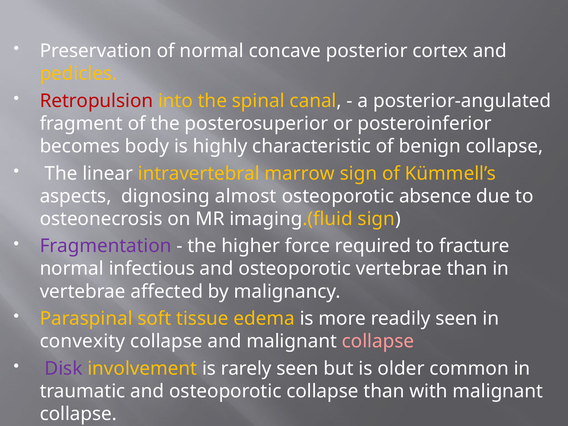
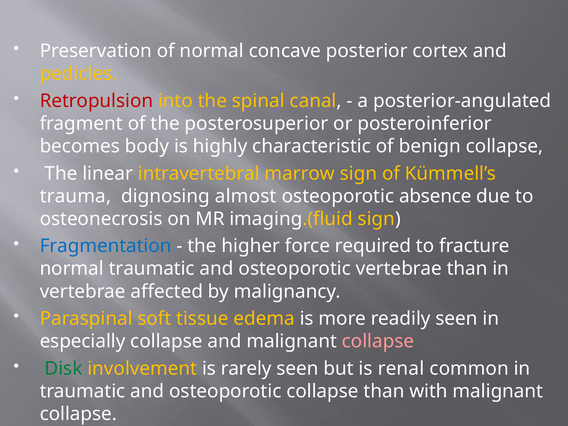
aspects: aspects -> trauma
Fragmentation colour: purple -> blue
normal infectious: infectious -> traumatic
convexity: convexity -> especially
Disk colour: purple -> green
older: older -> renal
